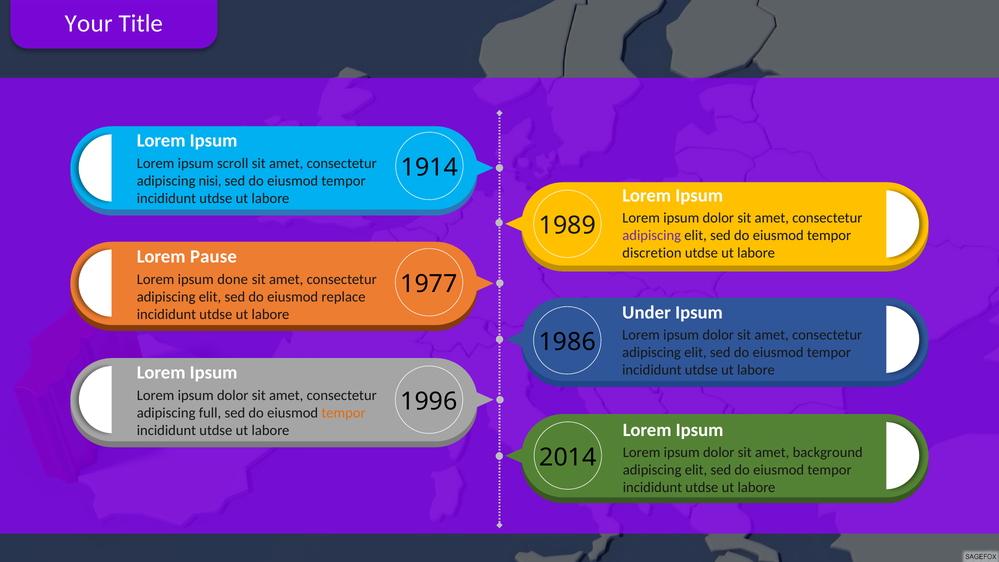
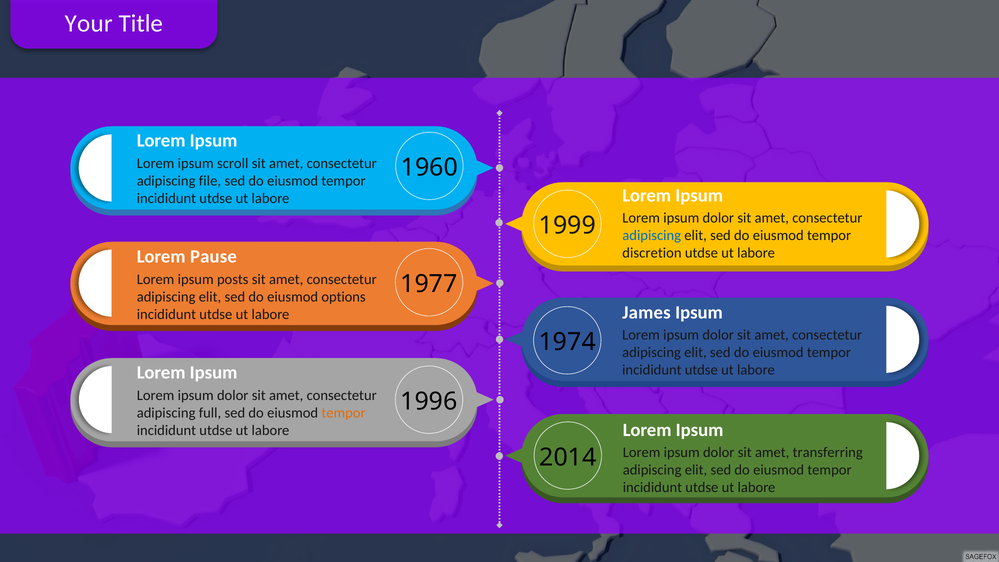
1914: 1914 -> 1960
nisi: nisi -> file
1989: 1989 -> 1999
adipiscing at (652, 236) colour: purple -> blue
done: done -> posts
replace: replace -> options
Under: Under -> James
1986: 1986 -> 1974
background: background -> transferring
